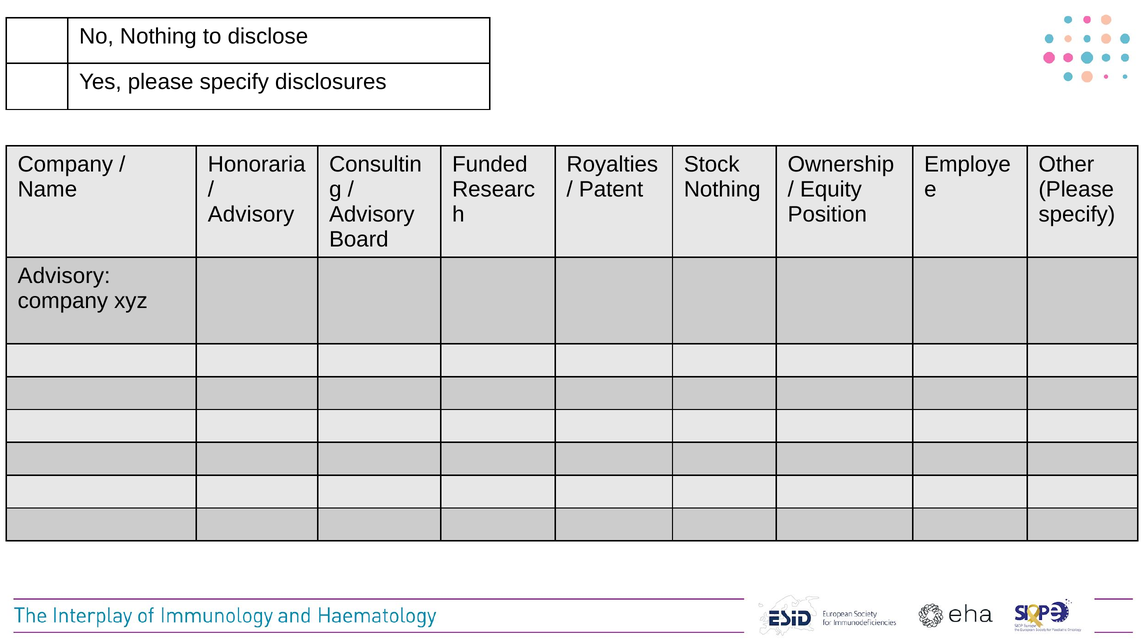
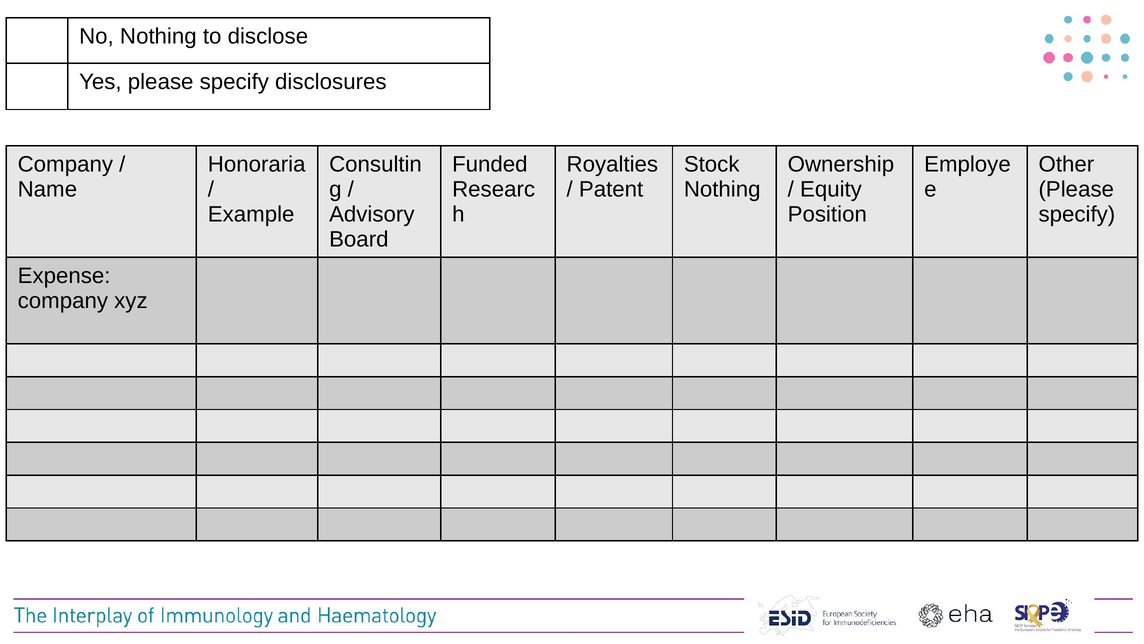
Advisory at (251, 214): Advisory -> Example
Advisory at (64, 276): Advisory -> Expense
